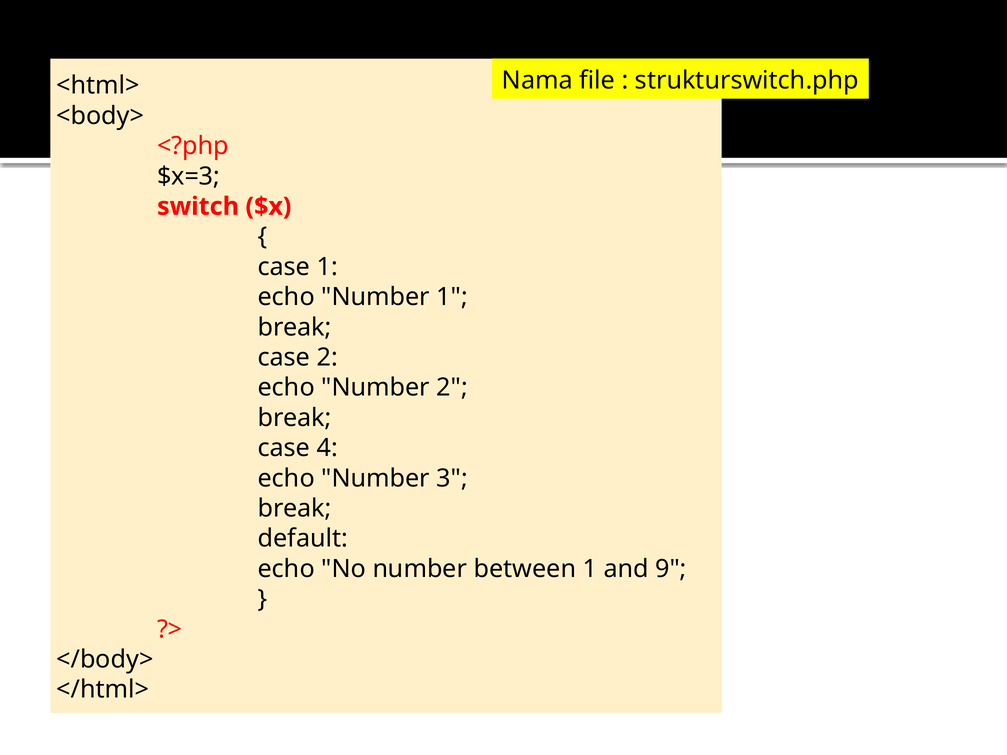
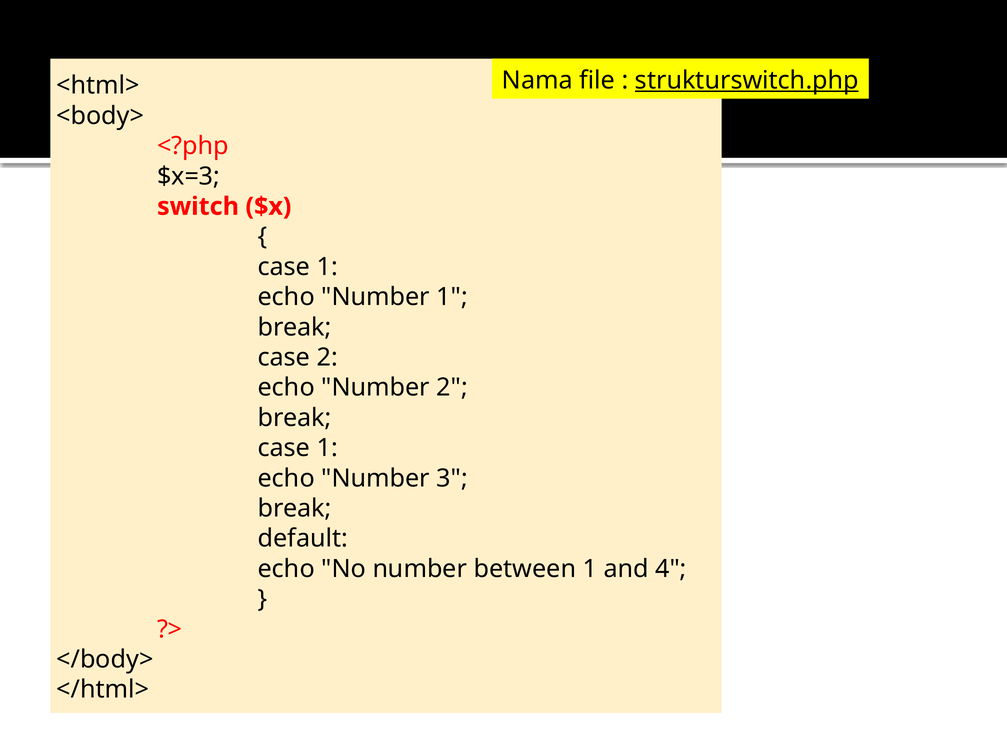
strukturswitch.php underline: none -> present
4 at (327, 448): 4 -> 1
9: 9 -> 4
